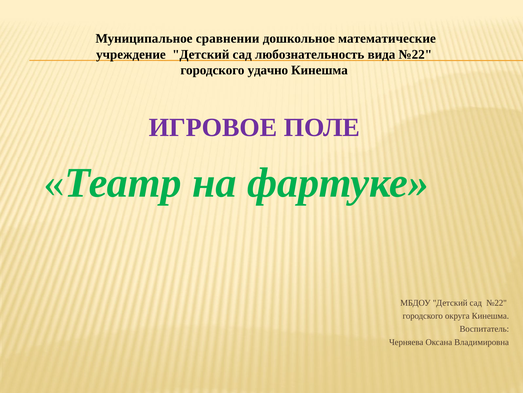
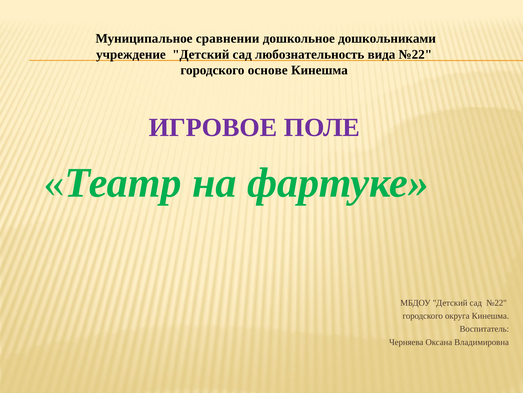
математические: математические -> дошкольниками
удачно: удачно -> основе
